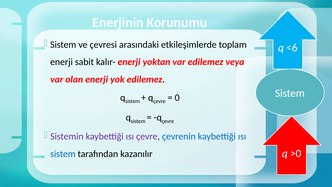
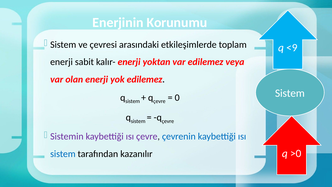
<6: <6 -> <9
